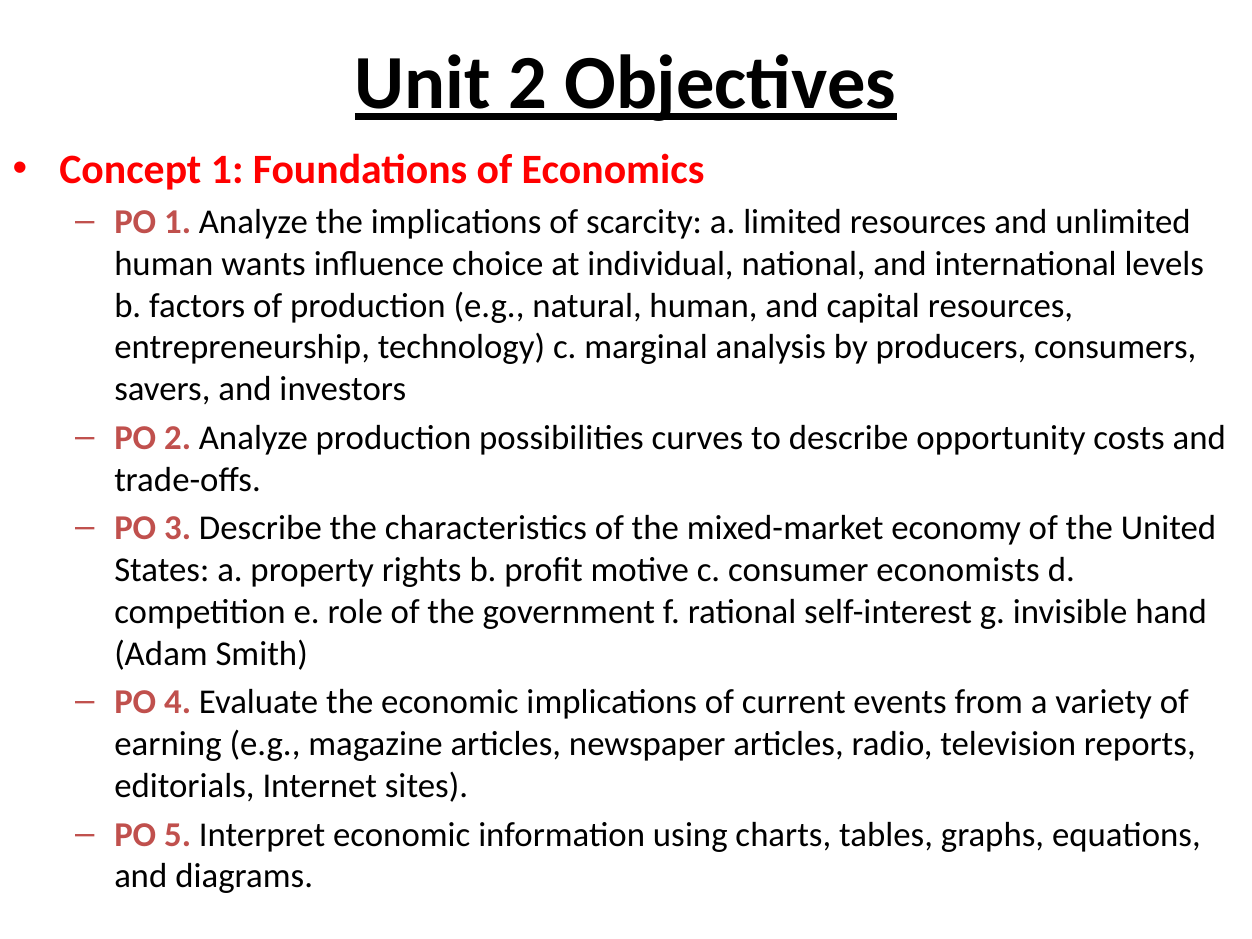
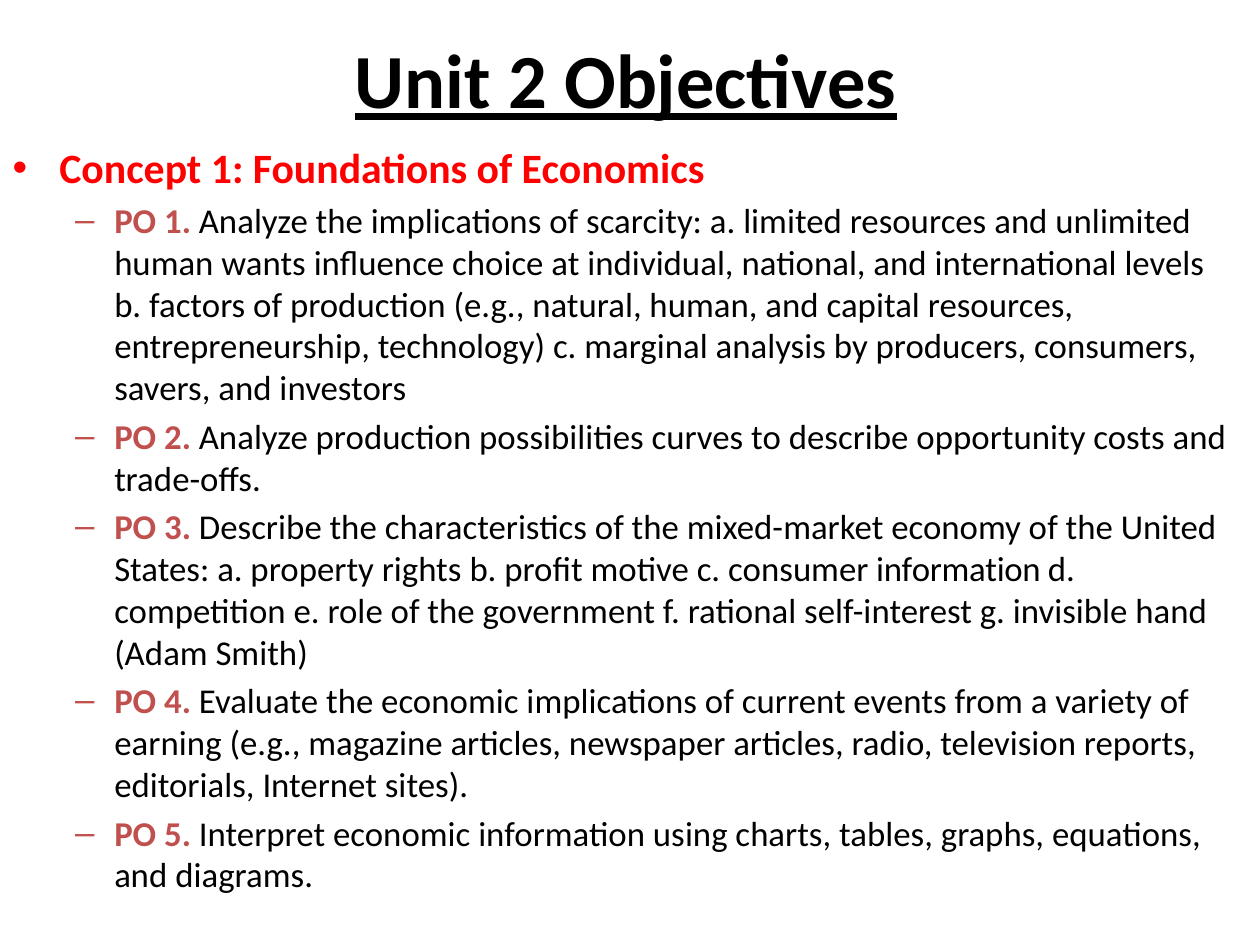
consumer economists: economists -> information
